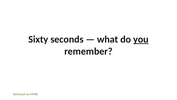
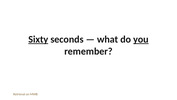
Sixty underline: none -> present
